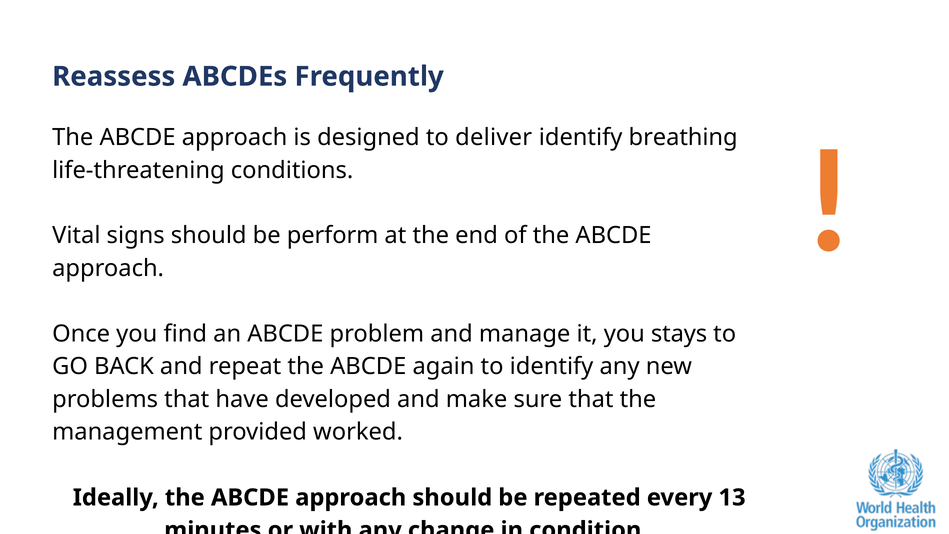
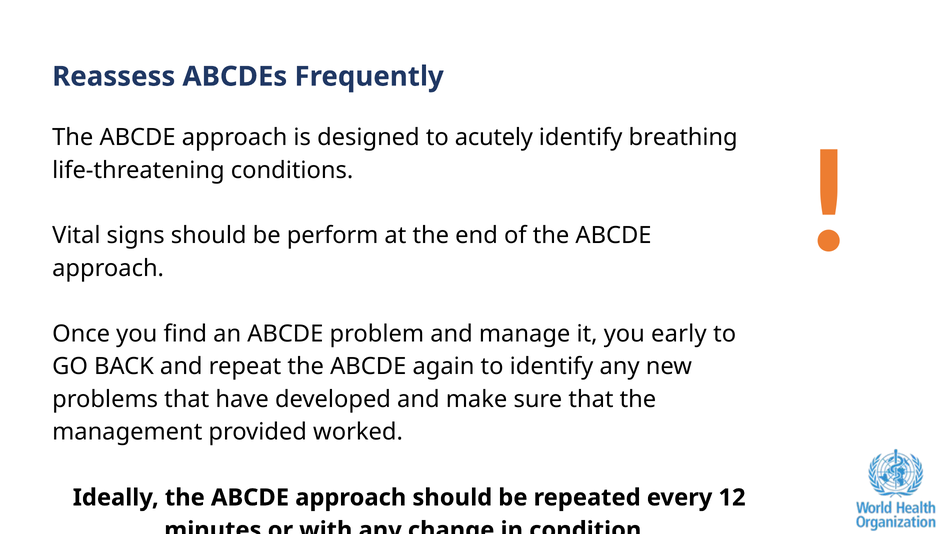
deliver: deliver -> acutely
stays: stays -> early
13: 13 -> 12
